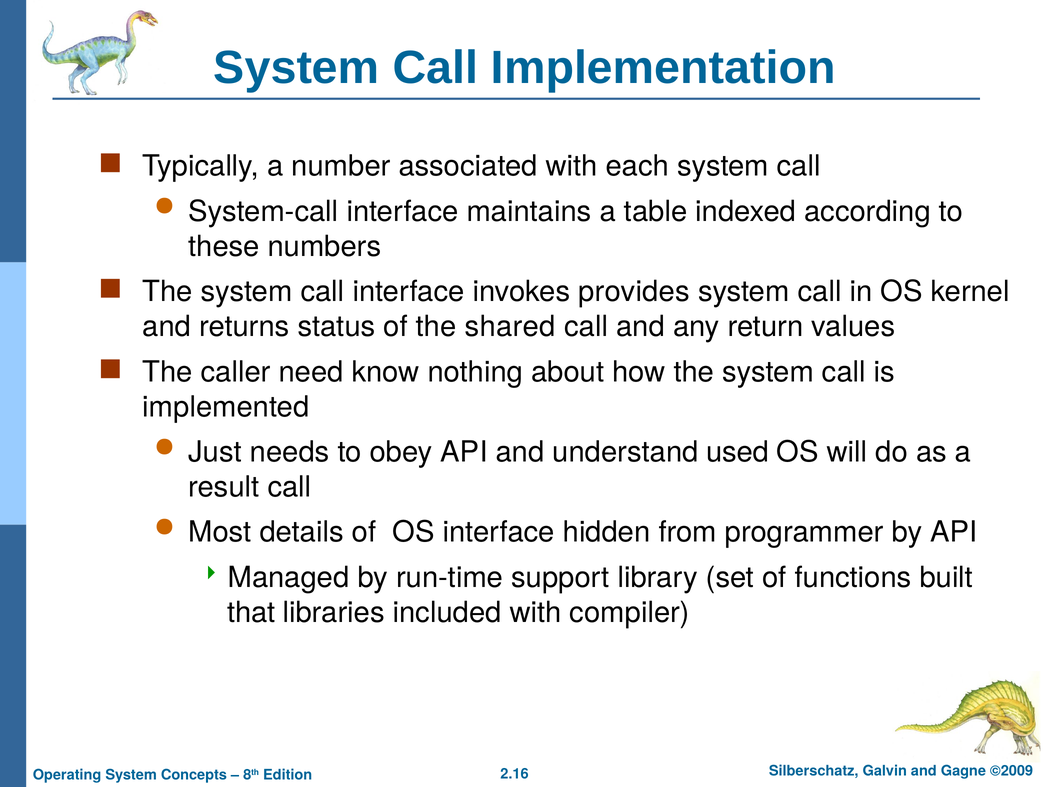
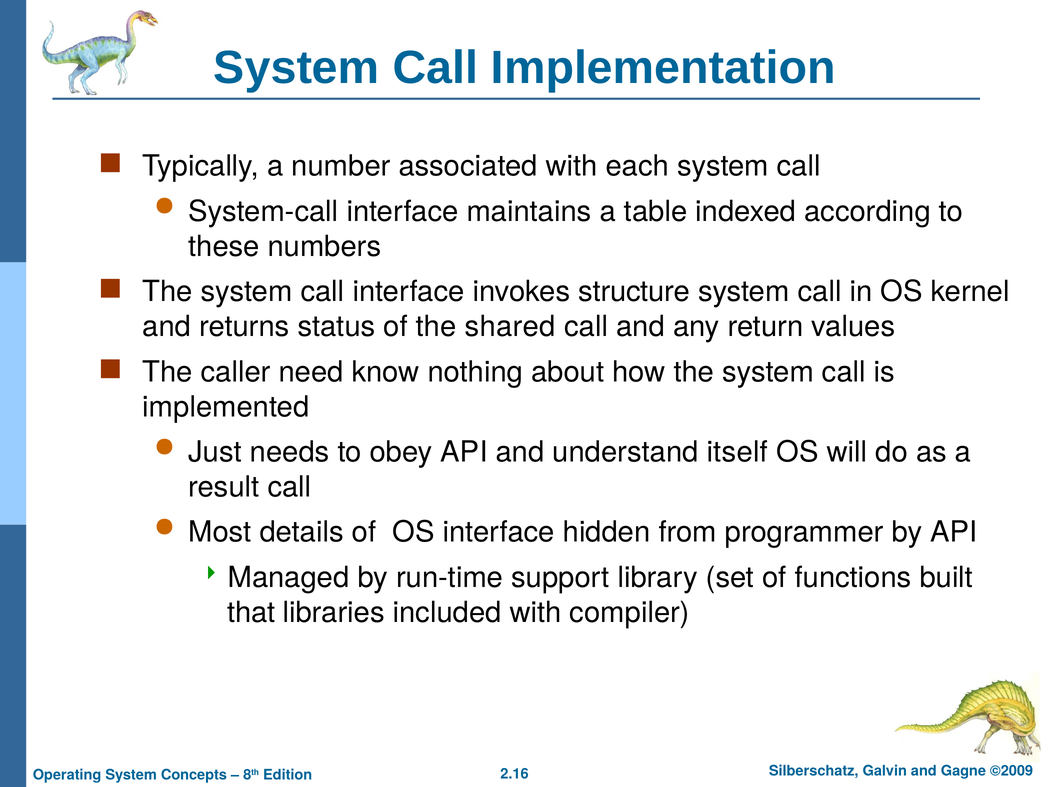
provides: provides -> structure
used: used -> itself
